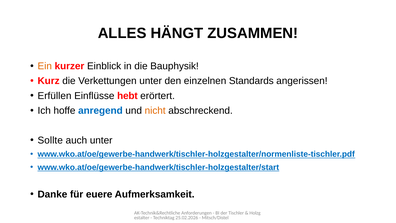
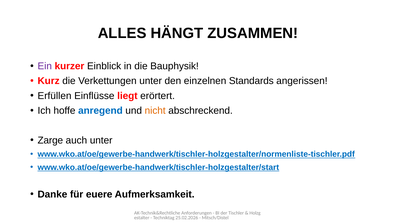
Ein colour: orange -> purple
hebt: hebt -> liegt
Sollte: Sollte -> Zarge
